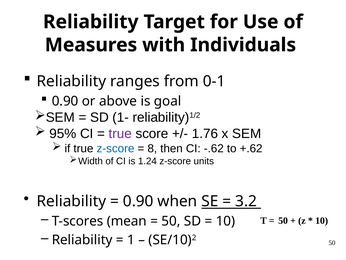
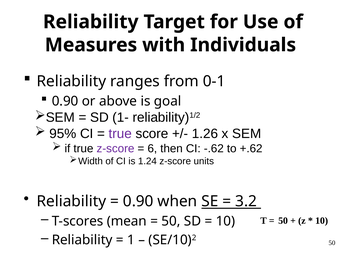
1.76: 1.76 -> 1.26
z-score at (115, 148) colour: blue -> purple
8: 8 -> 6
